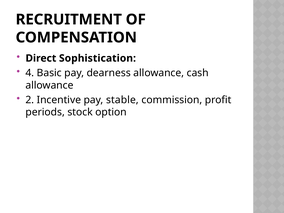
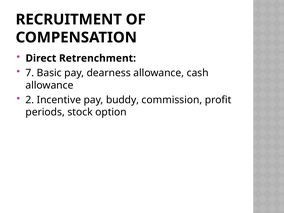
Sophistication: Sophistication -> Retrenchment
4: 4 -> 7
stable: stable -> buddy
